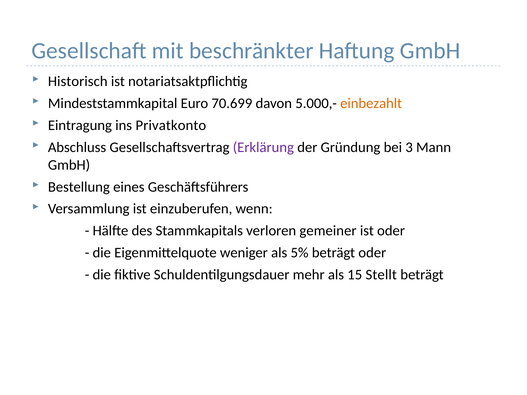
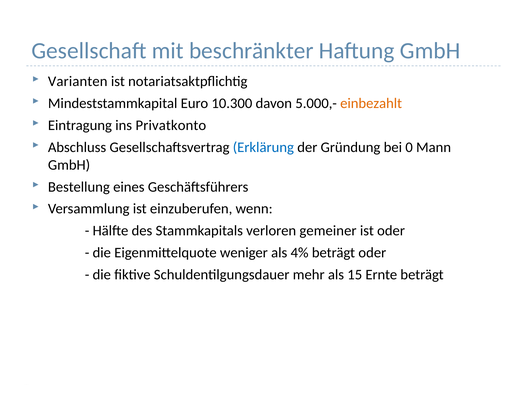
Historisch: Historisch -> Varianten
70.699: 70.699 -> 10.300
Erklärung colour: purple -> blue
3: 3 -> 0
5%: 5% -> 4%
Stellt: Stellt -> Ernte
